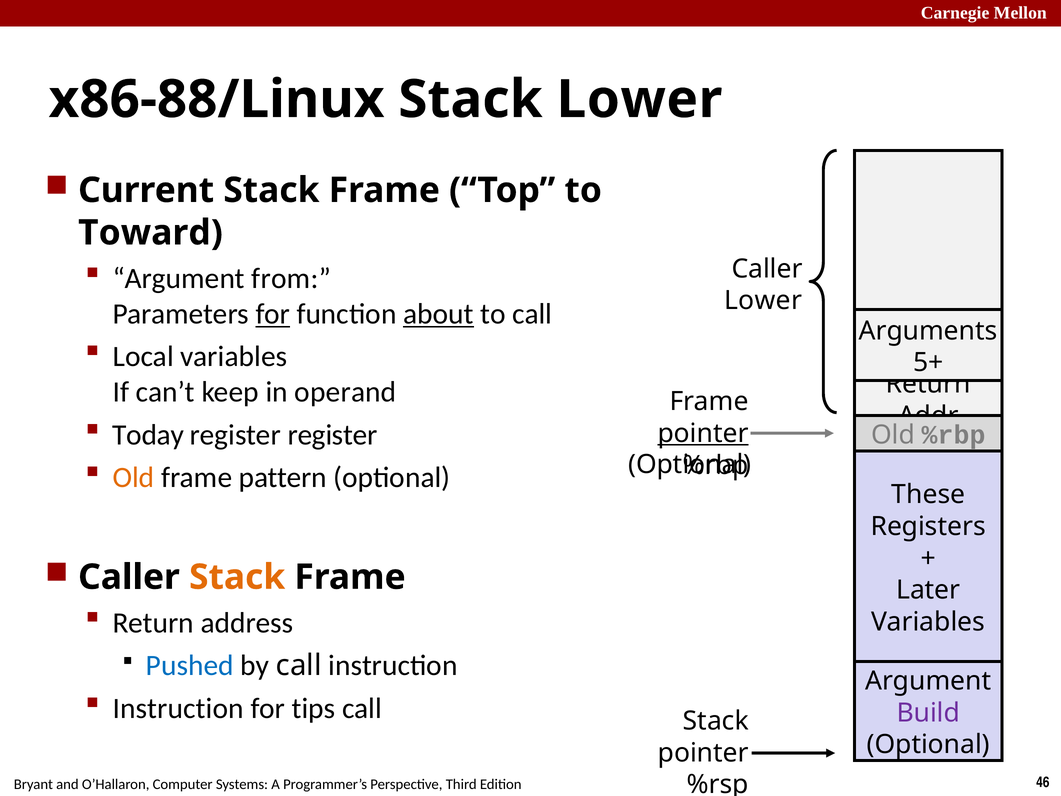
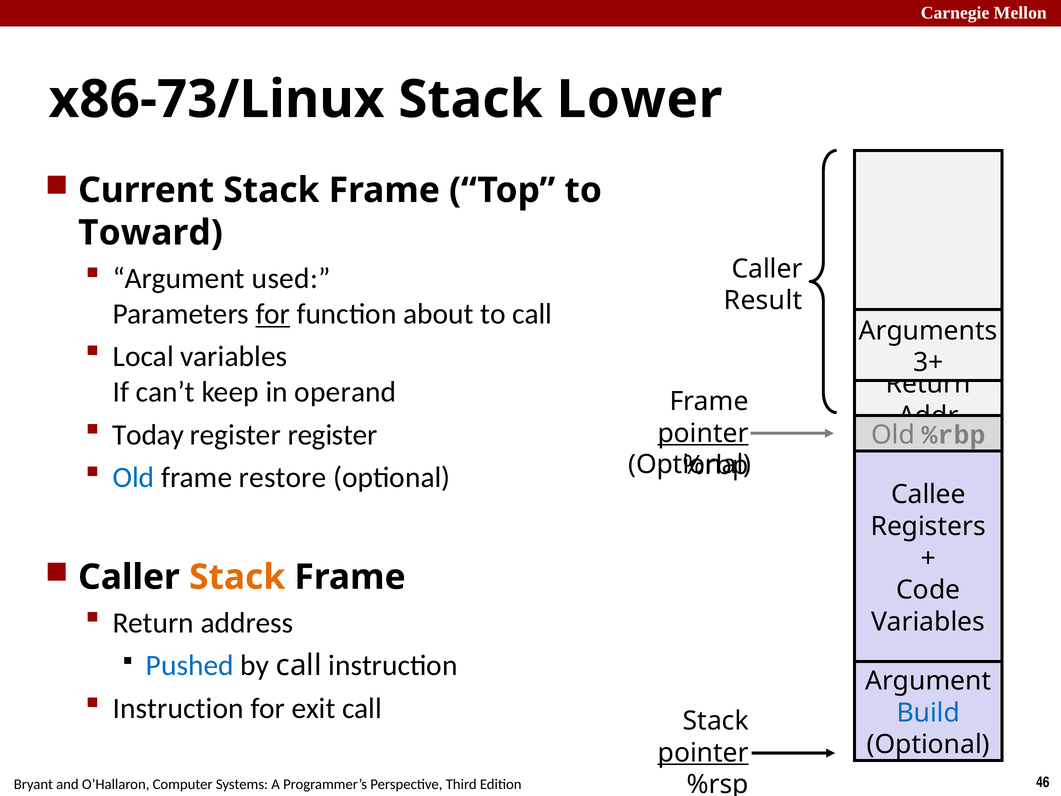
x86-88/Linux: x86-88/Linux -> x86-73/Linux
from: from -> used
Lower at (763, 301): Lower -> Result
about underline: present -> none
5+: 5+ -> 3+
Old at (134, 477) colour: orange -> blue
pattern: pattern -> restore
These: These -> Callee
Later: Later -> Code
tips: tips -> exit
Build colour: purple -> blue
pointer at (703, 753) underline: none -> present
